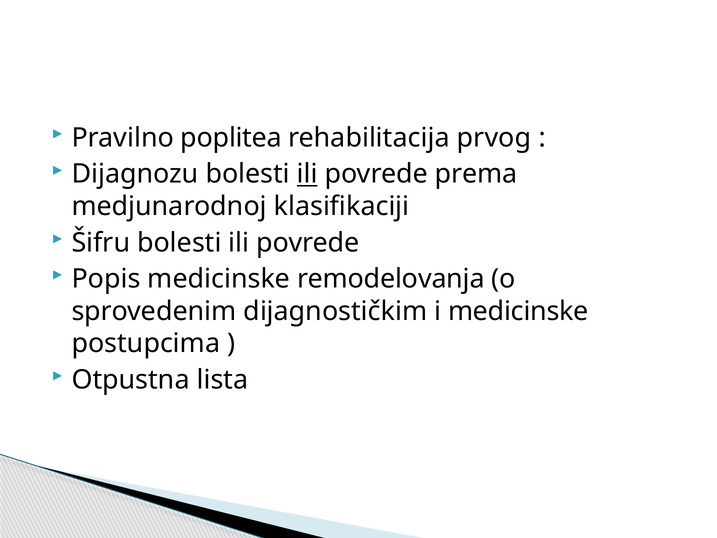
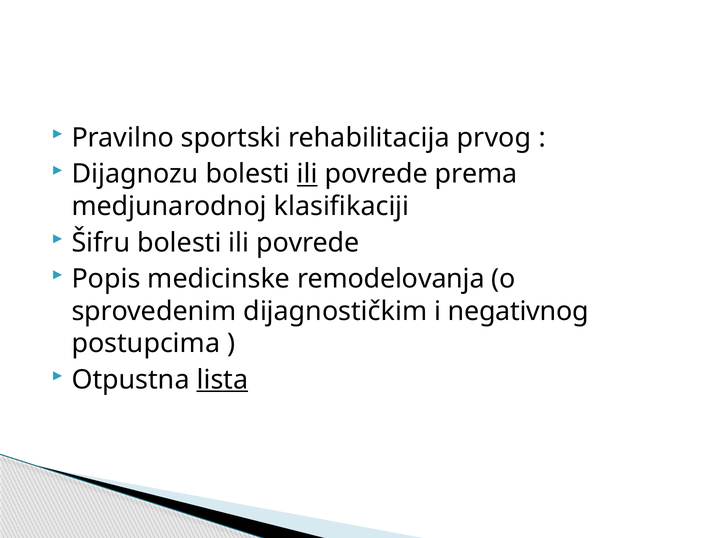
poplitea: poplitea -> sportski
i medicinske: medicinske -> negativnog
lista underline: none -> present
